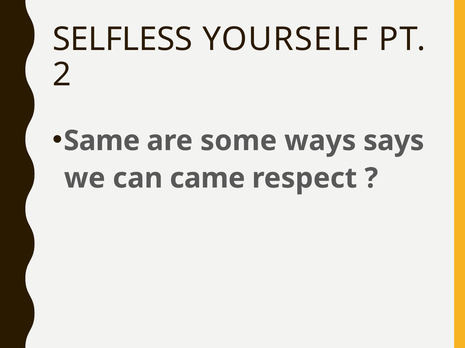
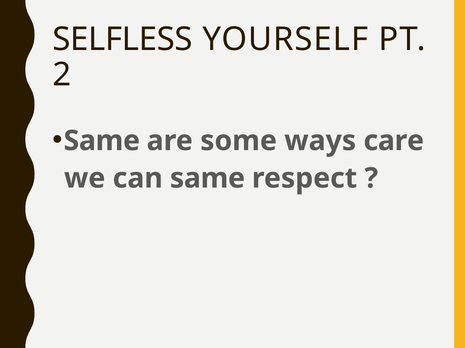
says: says -> care
can came: came -> same
